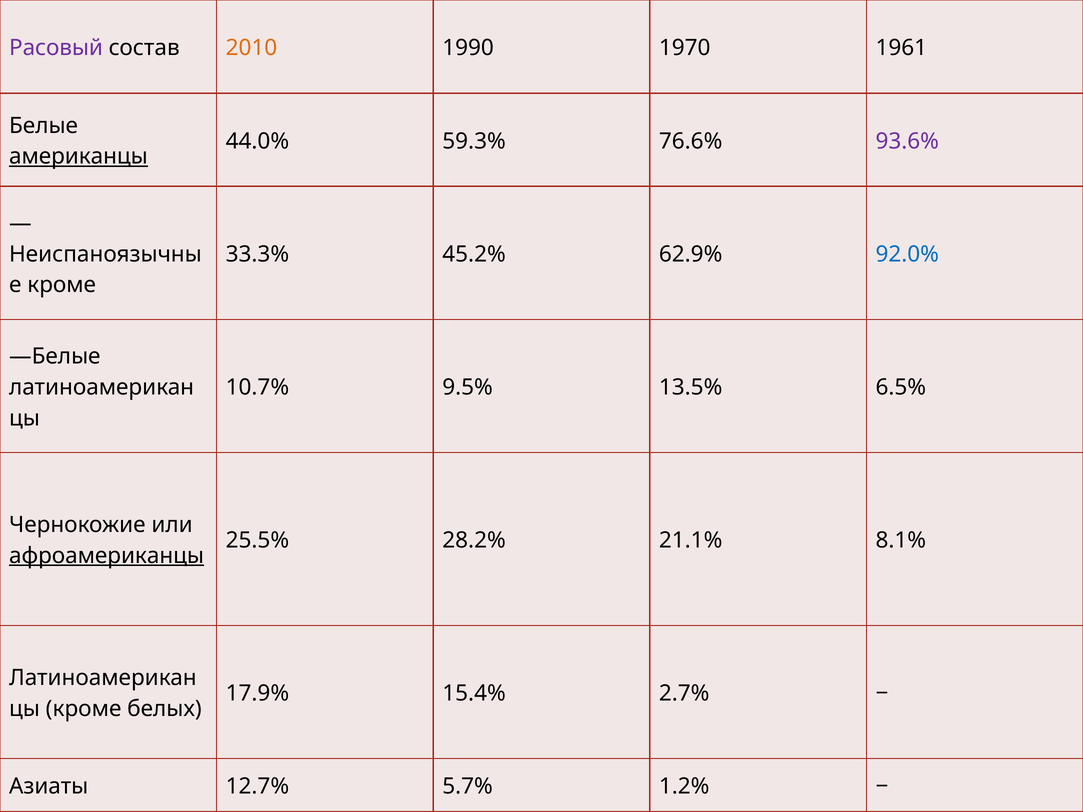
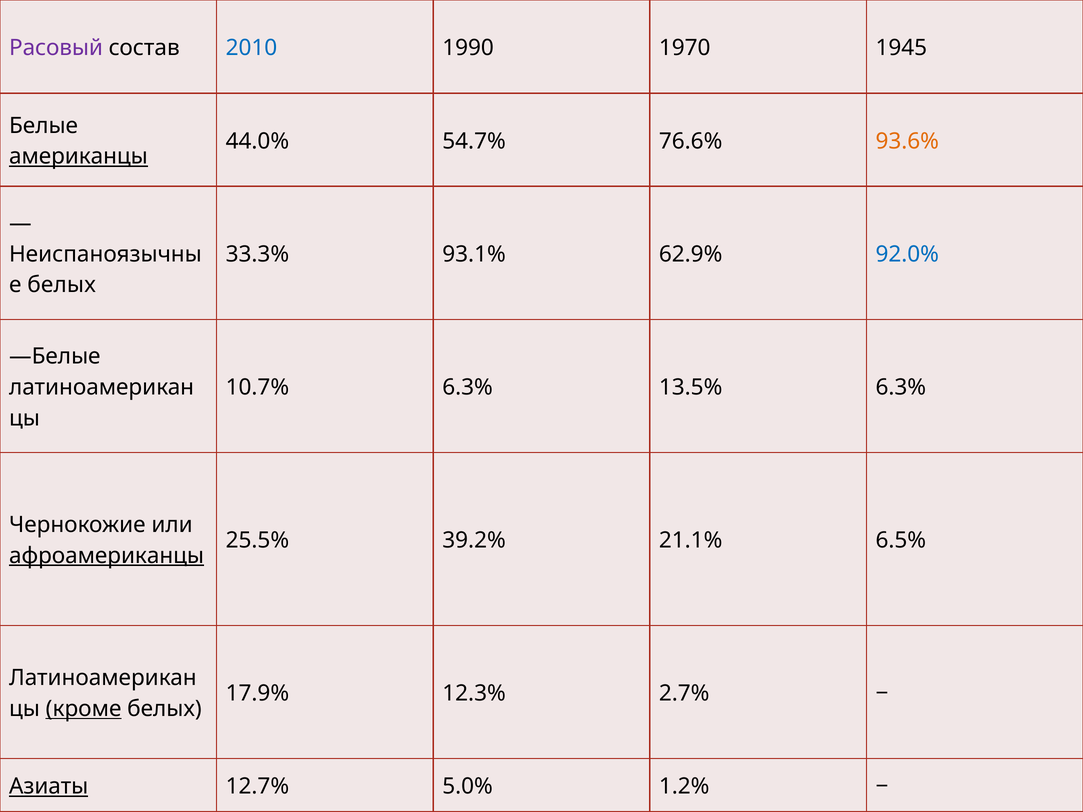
2010 colour: orange -> blue
1961: 1961 -> 1945
59.3%: 59.3% -> 54.7%
93.6% colour: purple -> orange
45.2%: 45.2% -> 93.1%
кроме at (62, 285): кроме -> белых
10.7% 9.5%: 9.5% -> 6.3%
13.5% 6.5%: 6.5% -> 6.3%
28.2%: 28.2% -> 39.2%
8.1%: 8.1% -> 6.5%
15.4%: 15.4% -> 12.3%
кроме at (84, 709) underline: none -> present
Азиаты underline: none -> present
5.7%: 5.7% -> 5.0%
